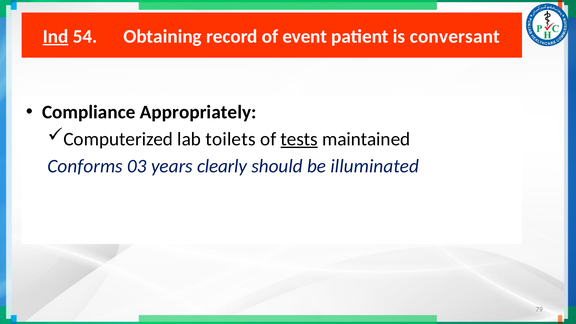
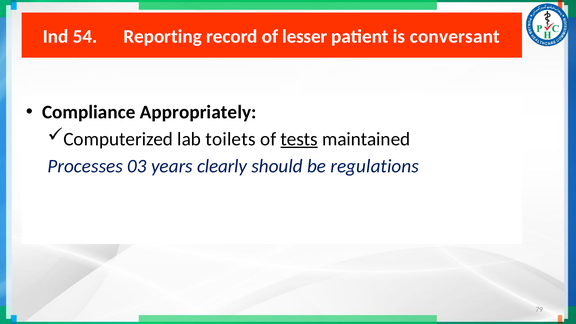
Ind underline: present -> none
Obtaining: Obtaining -> Reporting
event: event -> lesser
Conforms: Conforms -> Processes
illuminated: illuminated -> regulations
